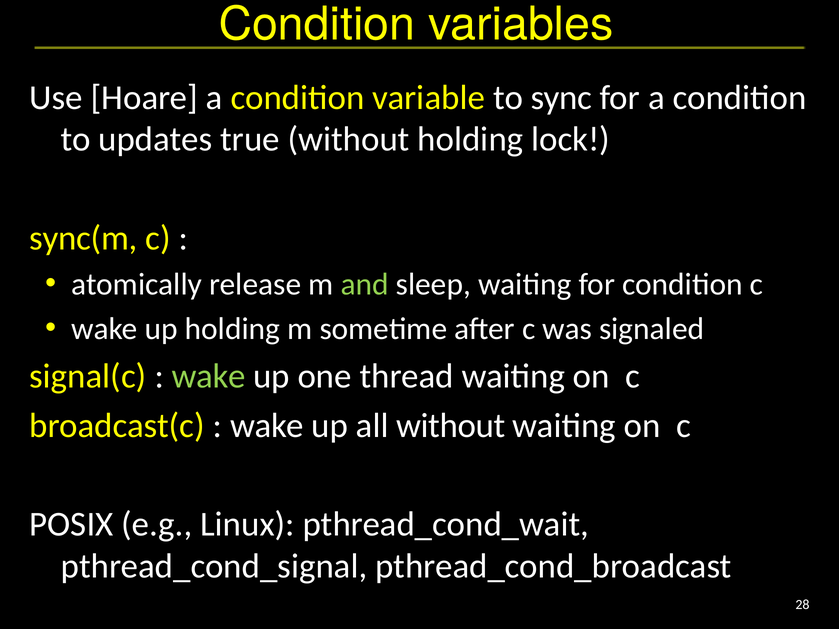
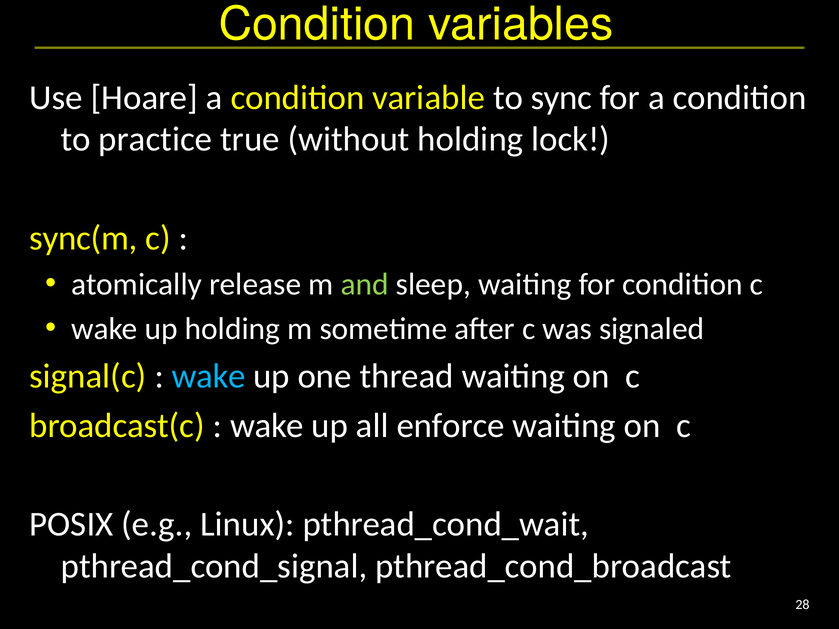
updates: updates -> practice
wake at (209, 376) colour: light green -> light blue
all without: without -> enforce
